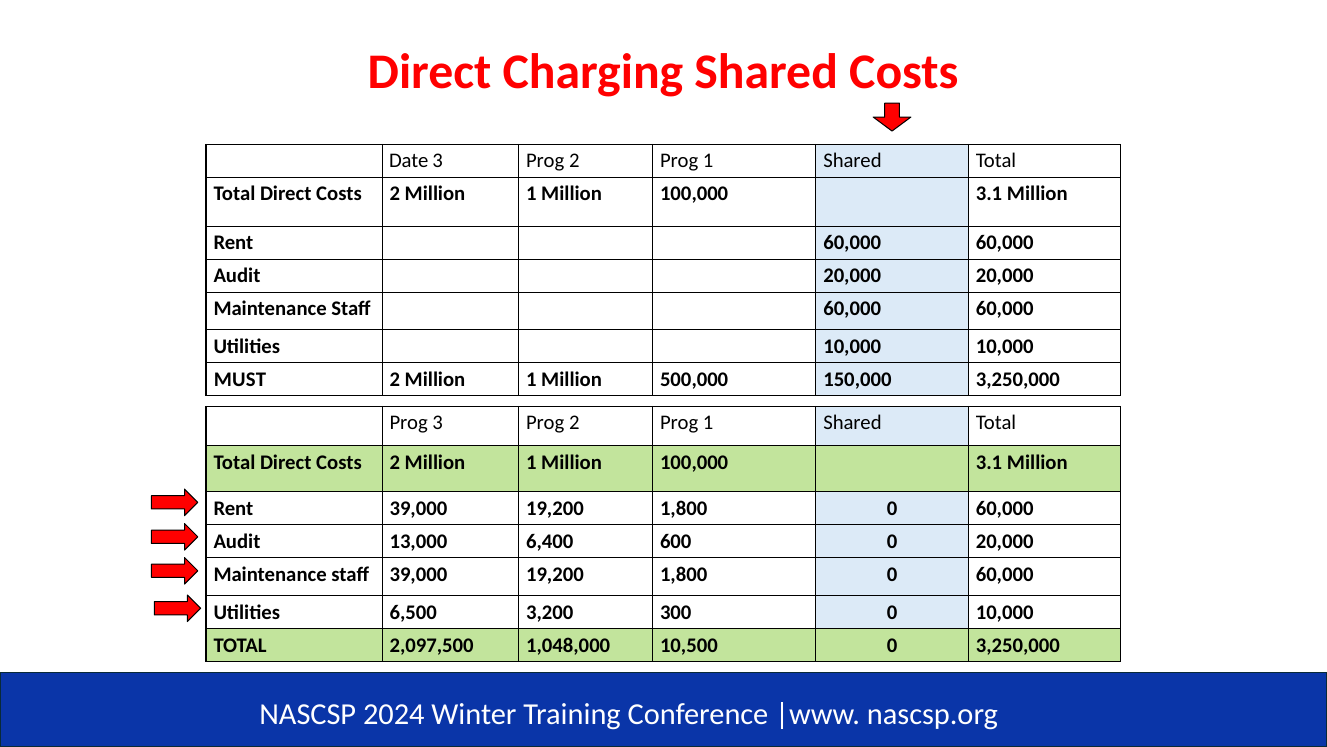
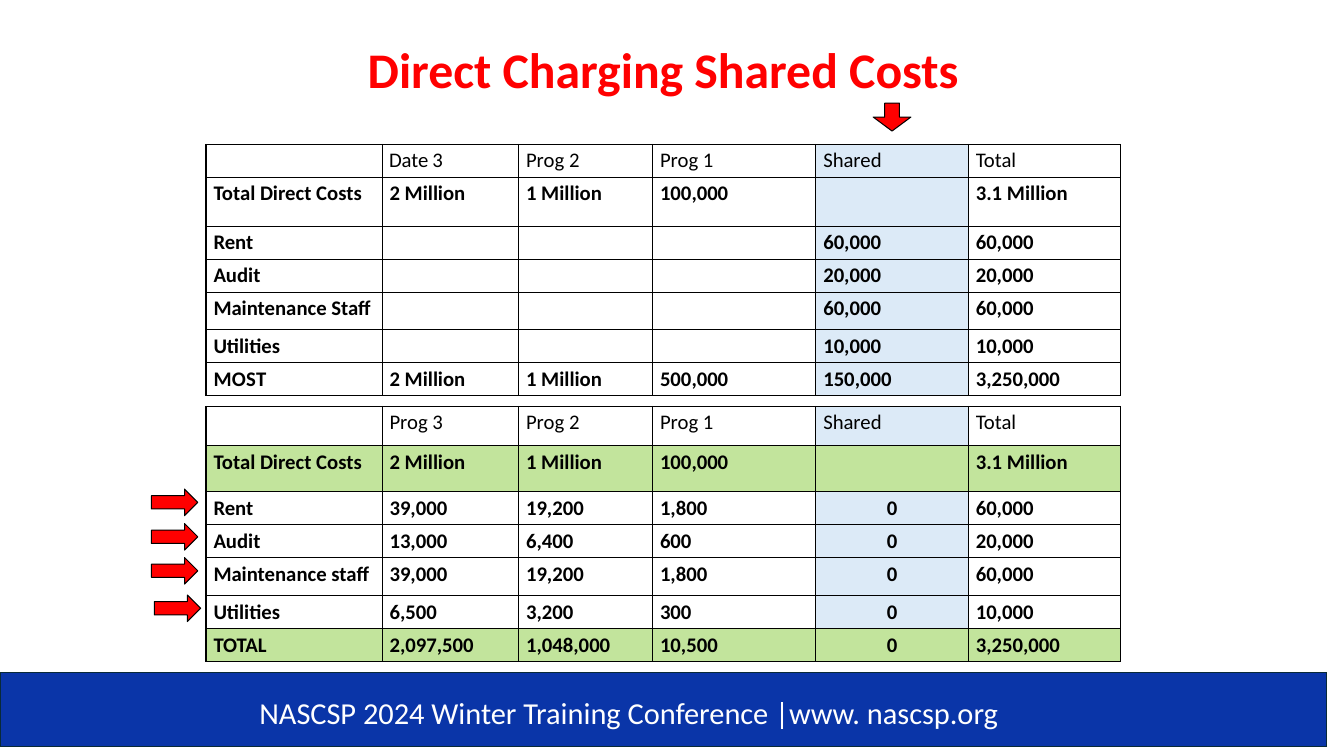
MUST: MUST -> MOST
